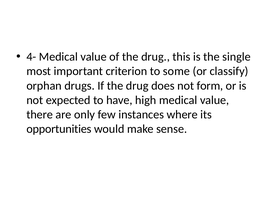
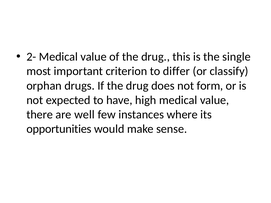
4-: 4- -> 2-
some: some -> differ
only: only -> well
